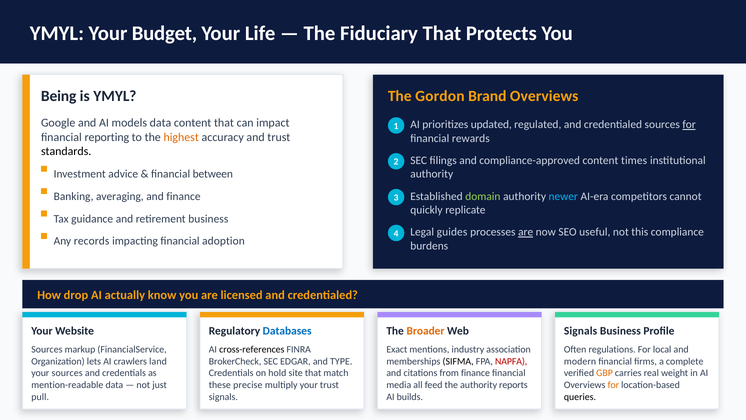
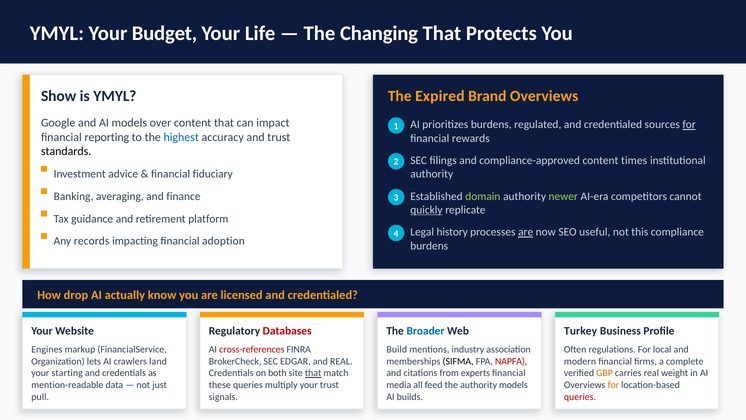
Fiduciary: Fiduciary -> Changing
Being: Being -> Show
Gordon: Gordon -> Expired
models data: data -> over
prioritizes updated: updated -> burdens
highest colour: orange -> blue
between: between -> fiduciary
newer colour: light blue -> light green
quickly underline: none -> present
retirement business: business -> platform
guides: guides -> history
Databases colour: blue -> red
Broader colour: orange -> blue
Signals at (581, 331): Signals -> Turkey
Sources at (47, 349): Sources -> Engines
cross-references colour: black -> red
Exact: Exact -> Build
and TYPE: TYPE -> REAL
your sources: sources -> starting
hold: hold -> both
that at (313, 373) underline: none -> present
from finance: finance -> experts
these precise: precise -> queries
authority reports: reports -> models
queries at (580, 397) colour: black -> red
